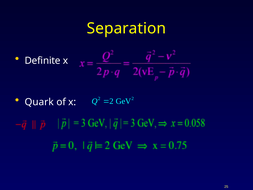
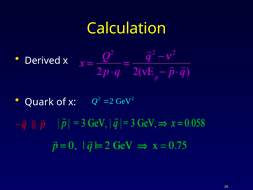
Separation: Separation -> Calculation
Definite: Definite -> Derived
